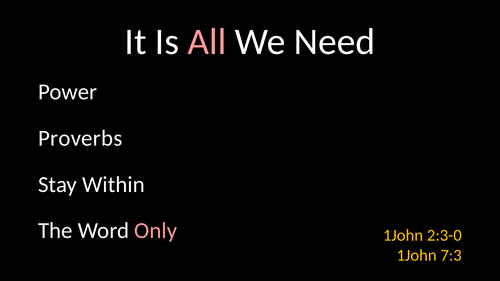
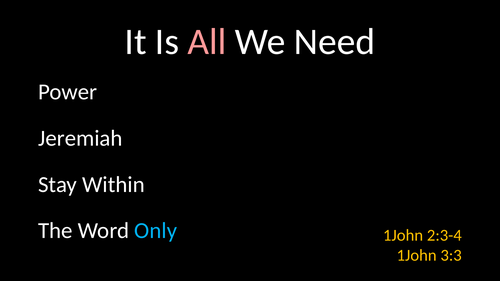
Proverbs: Proverbs -> Jeremiah
Only colour: pink -> light blue
2:3-0: 2:3-0 -> 2:3-4
7:3: 7:3 -> 3:3
